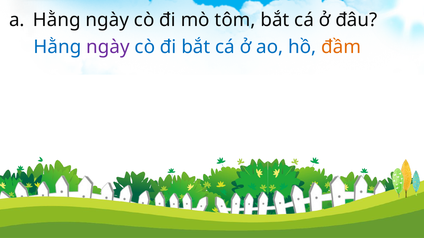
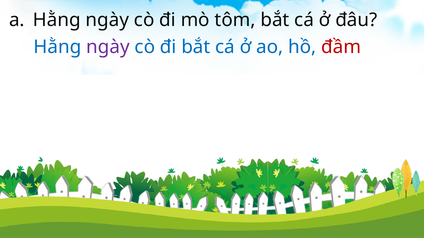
đầm colour: orange -> red
